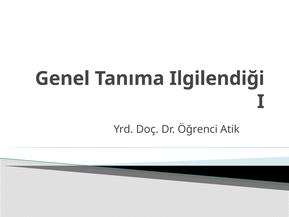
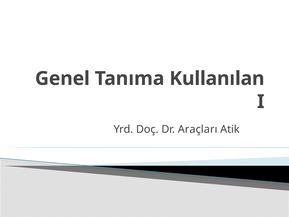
Ilgilendiği: Ilgilendiği -> Kullanılan
Öğrenci: Öğrenci -> Araçları
